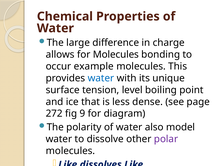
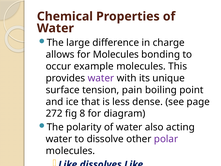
water at (101, 78) colour: blue -> purple
level: level -> pain
9: 9 -> 8
model: model -> acting
